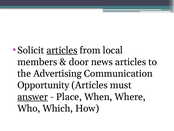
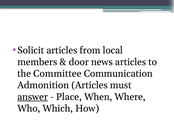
articles at (62, 50) underline: present -> none
Advertising: Advertising -> Committee
Opportunity: Opportunity -> Admonition
